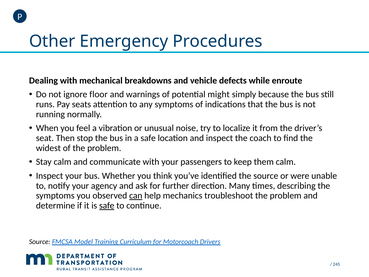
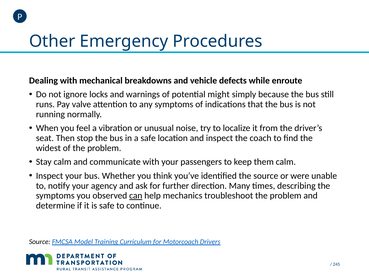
floor: floor -> locks
seats: seats -> valve
safe at (107, 205) underline: present -> none
